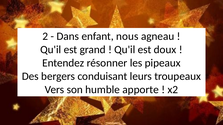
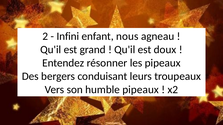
Dans: Dans -> Infini
humble apporte: apporte -> pipeaux
